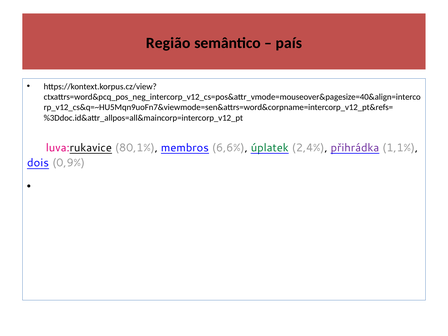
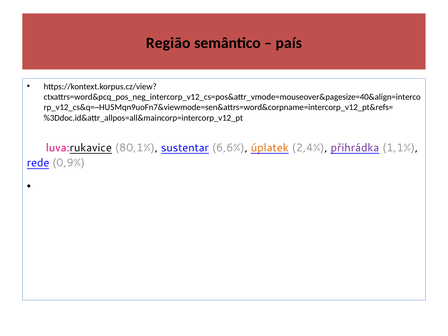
membros: membros -> sustentar
úplatek colour: green -> orange
dois: dois -> rede
